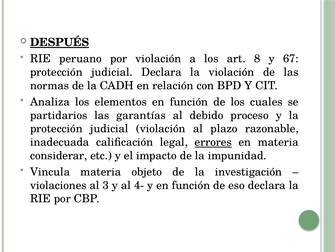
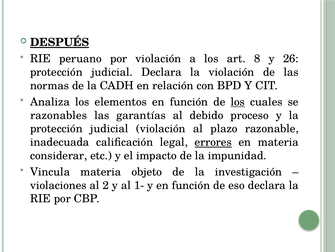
67: 67 -> 26
los at (238, 102) underline: none -> present
partidarios: partidarios -> razonables
3: 3 -> 2
4-: 4- -> 1-
